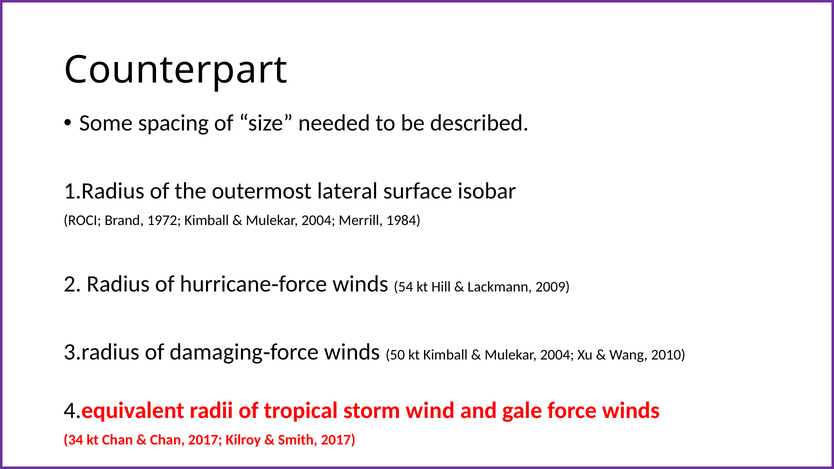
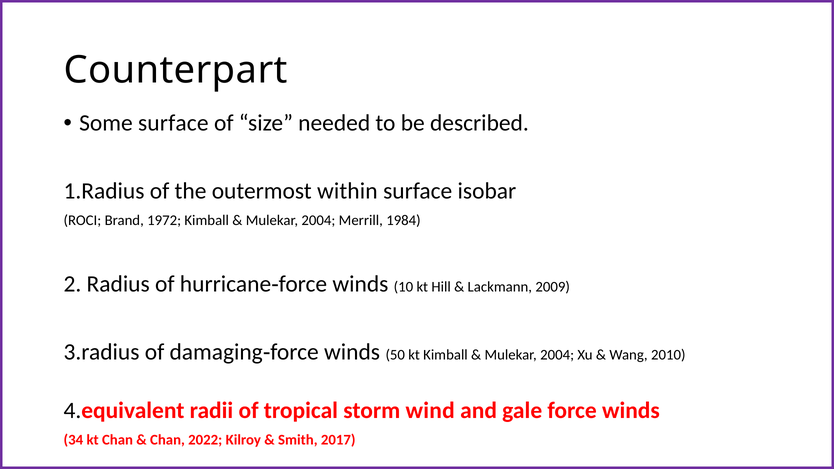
Some spacing: spacing -> surface
lateral: lateral -> within
54: 54 -> 10
Chan 2017: 2017 -> 2022
